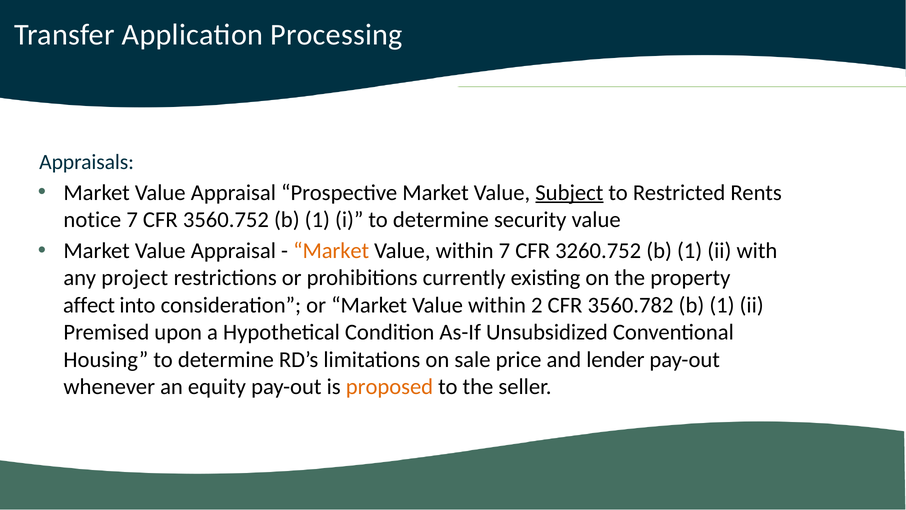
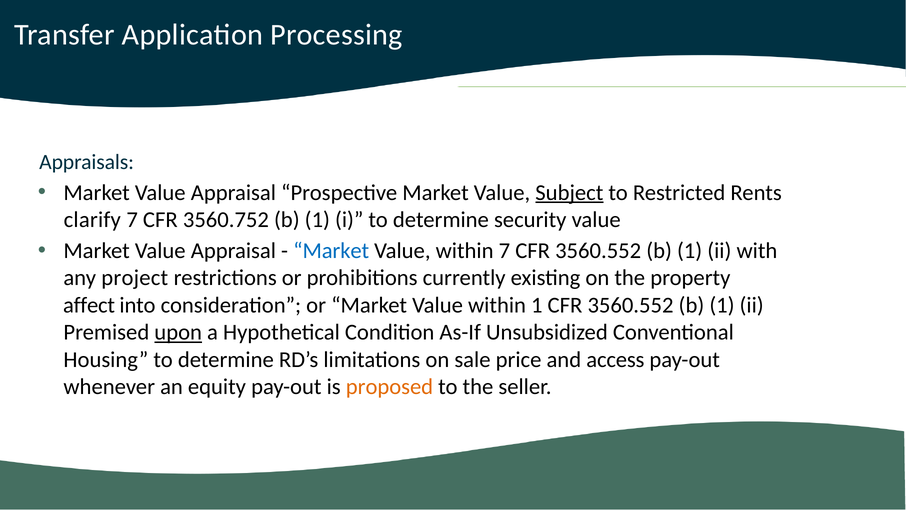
notice: notice -> clarify
Market at (331, 251) colour: orange -> blue
7 CFR 3260.752: 3260.752 -> 3560.552
within 2: 2 -> 1
3560.782 at (630, 305): 3560.782 -> 3560.552
upon underline: none -> present
lender: lender -> access
